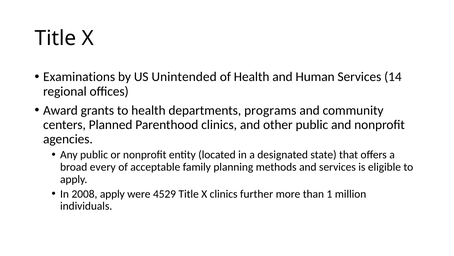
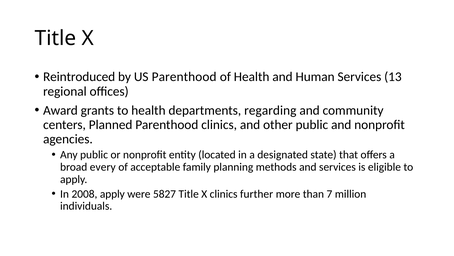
Examinations: Examinations -> Reintroduced
US Unintended: Unintended -> Parenthood
14: 14 -> 13
programs: programs -> regarding
4529: 4529 -> 5827
1: 1 -> 7
